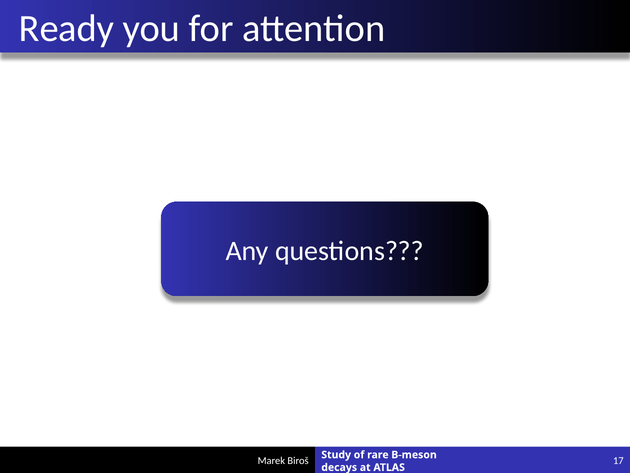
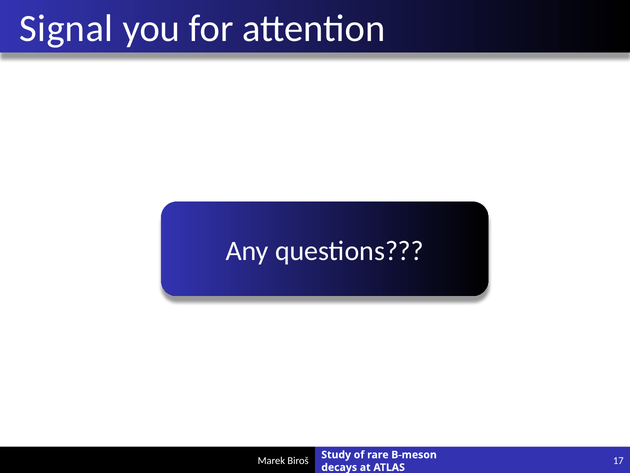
Ready: Ready -> Signal
